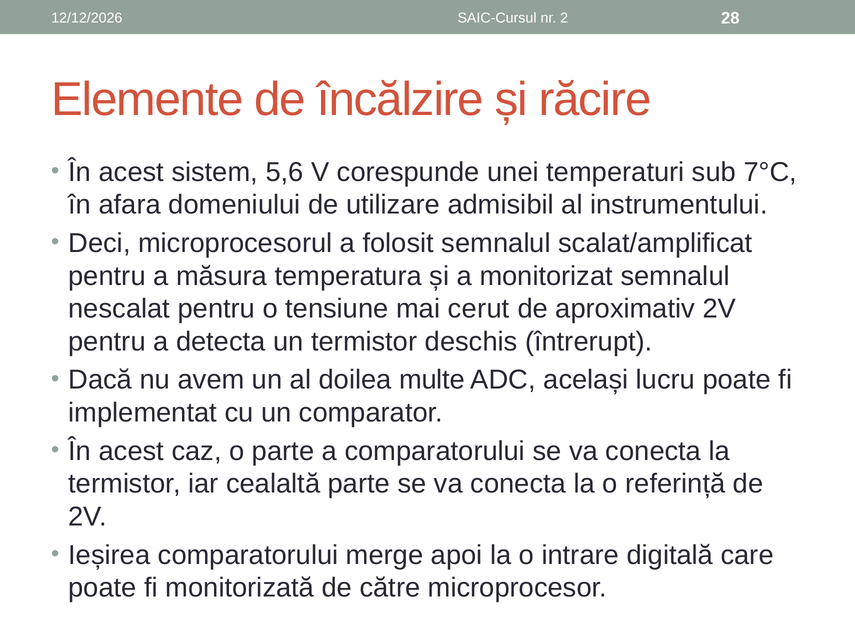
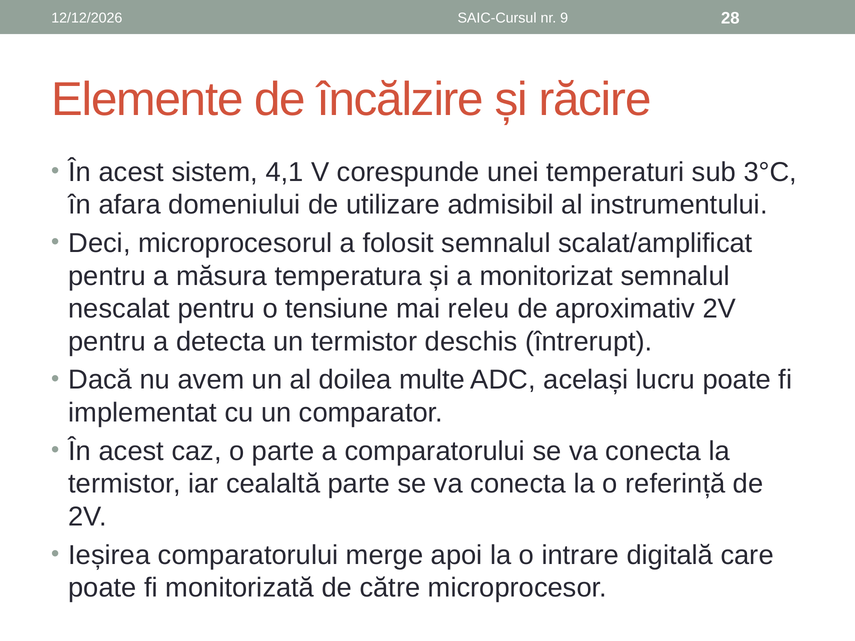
2: 2 -> 9
5,6: 5,6 -> 4,1
7°C: 7°C -> 3°C
cerut: cerut -> releu
